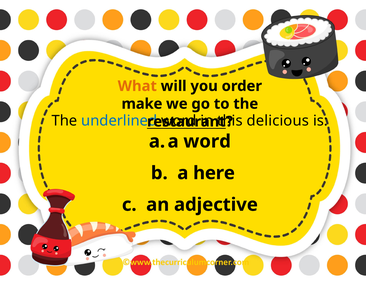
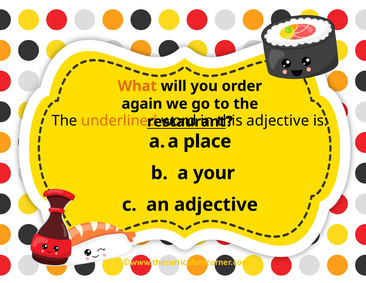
make: make -> again
underlined colour: blue -> orange
delicious at (278, 121): delicious -> adjective
word at (207, 141): word -> place
here: here -> your
